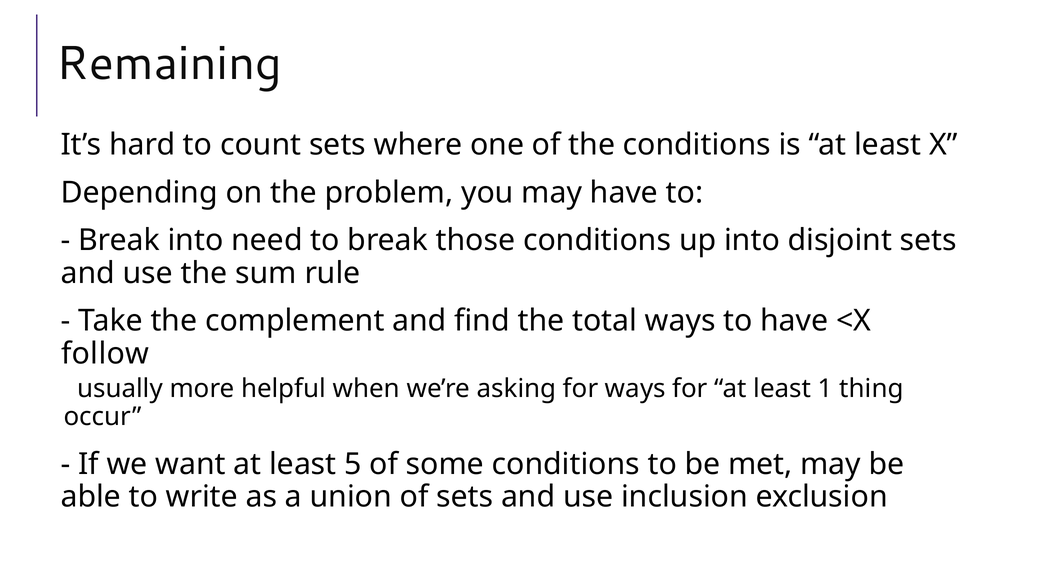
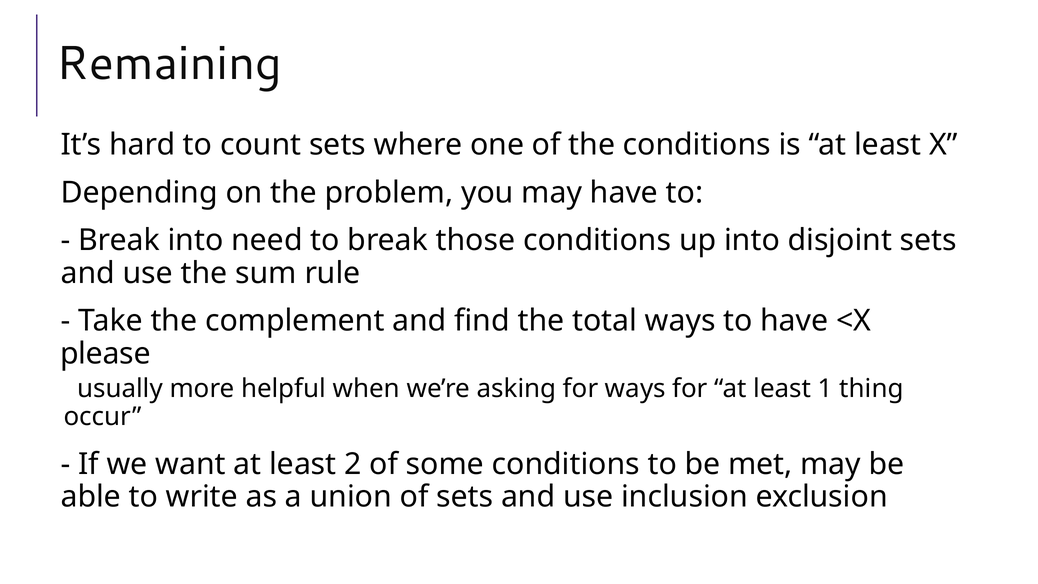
follow: follow -> please
5: 5 -> 2
